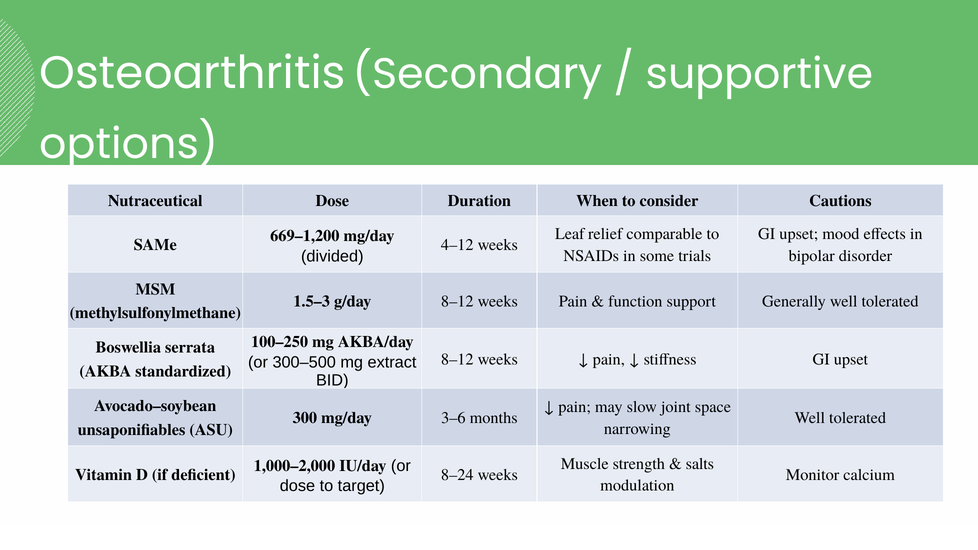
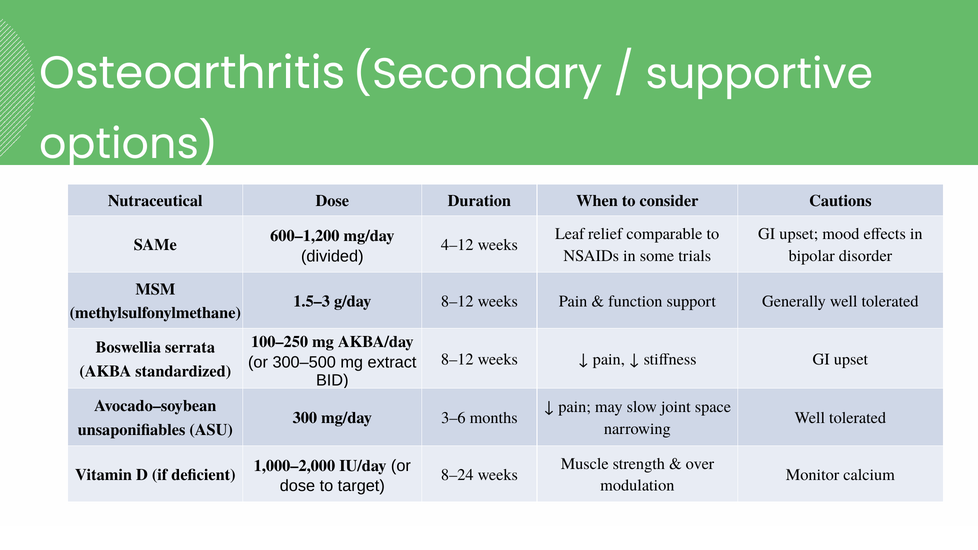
669–1,200: 669–1,200 -> 600–1,200
salts: salts -> over
